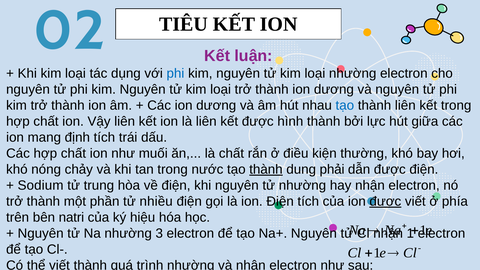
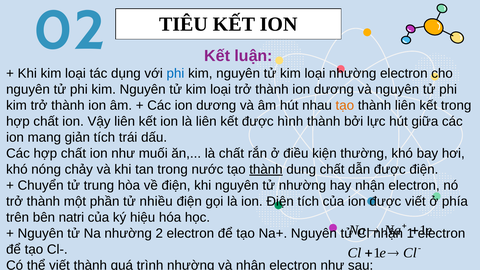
tạo at (345, 105) colour: blue -> orange
định: định -> giản
dung phải: phải -> chất
Sodium: Sodium -> Chuyển
được at (385, 201) underline: present -> none
3: 3 -> 2
